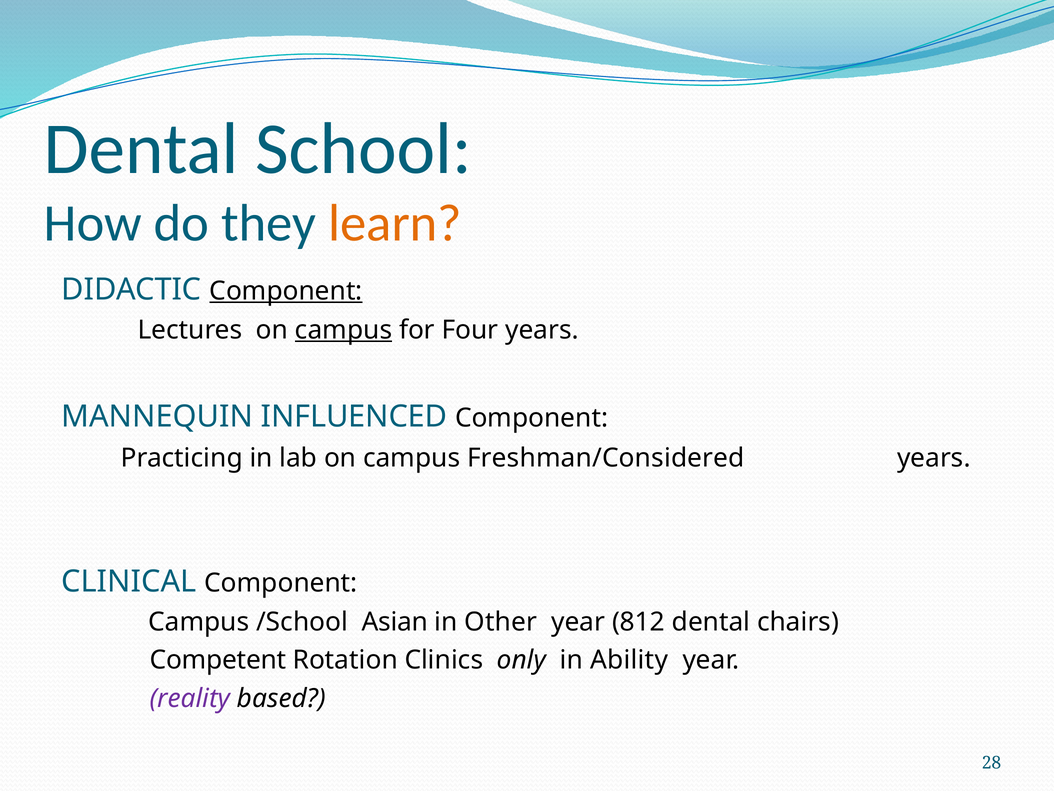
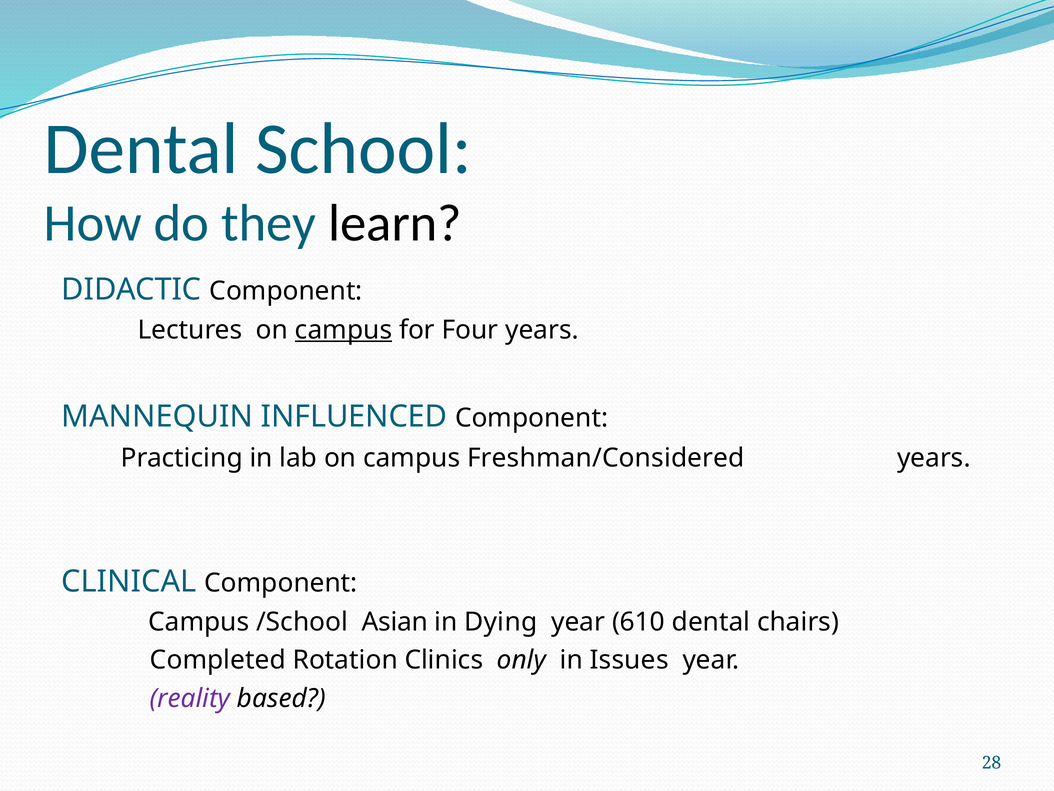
learn colour: orange -> black
Component at (286, 291) underline: present -> none
Other: Other -> Dying
812: 812 -> 610
Competent: Competent -> Completed
Ability: Ability -> Issues
